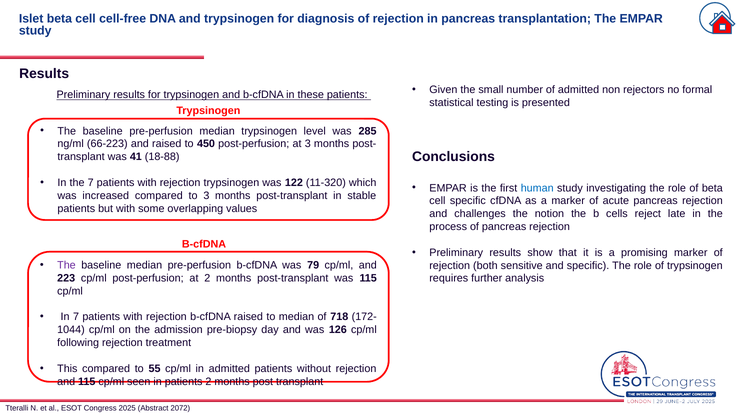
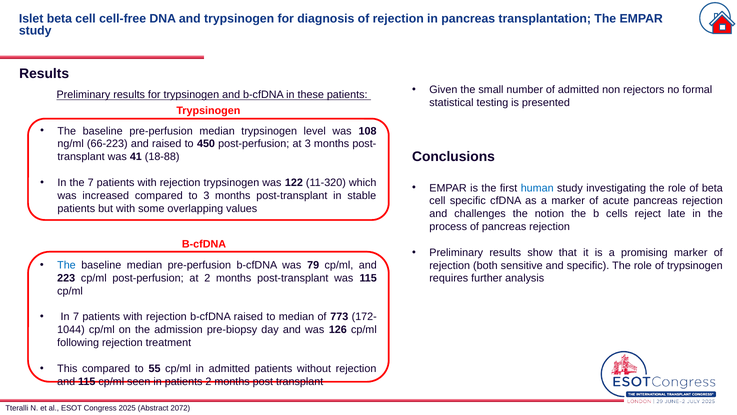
285: 285 -> 108
The at (66, 265) colour: purple -> blue
718: 718 -> 773
